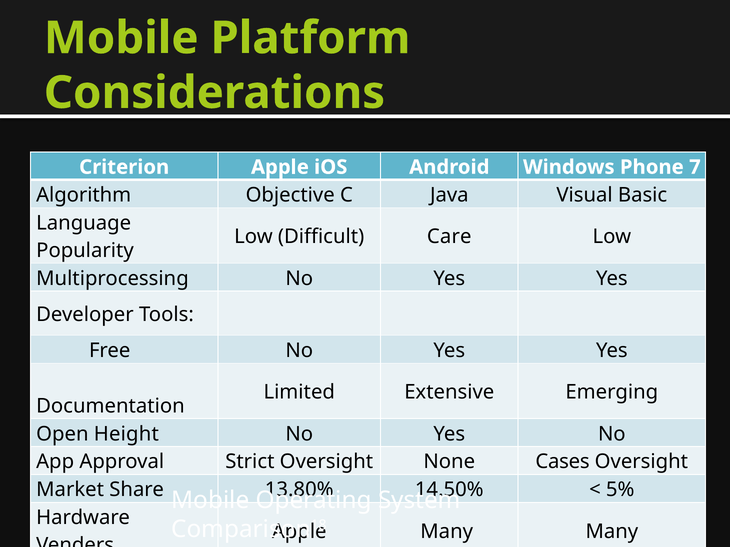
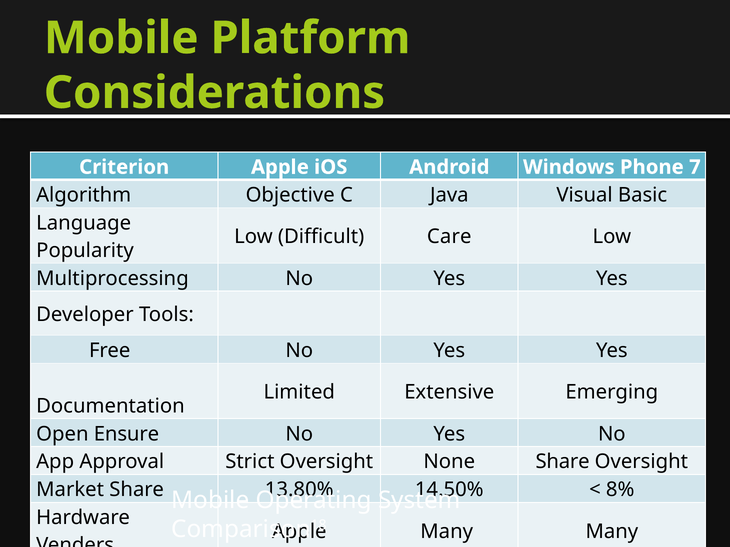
Height: Height -> Ensure
None Cases: Cases -> Share
5%: 5% -> 8%
